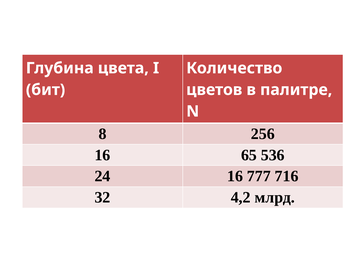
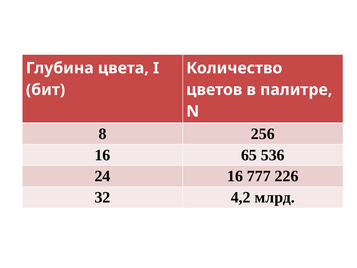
716: 716 -> 226
